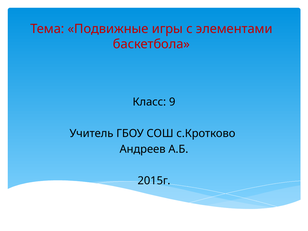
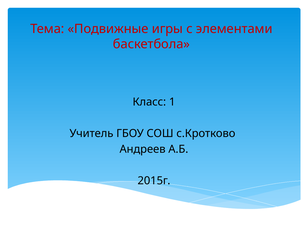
9: 9 -> 1
